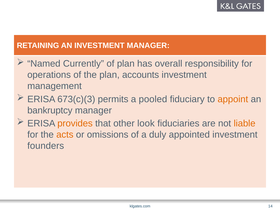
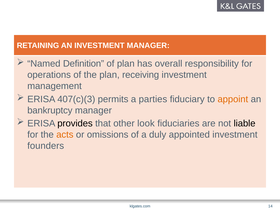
Currently: Currently -> Definition
accounts: accounts -> receiving
673(c)(3: 673(c)(3 -> 407(c)(3
pooled: pooled -> parties
provides colour: orange -> black
liable colour: orange -> black
